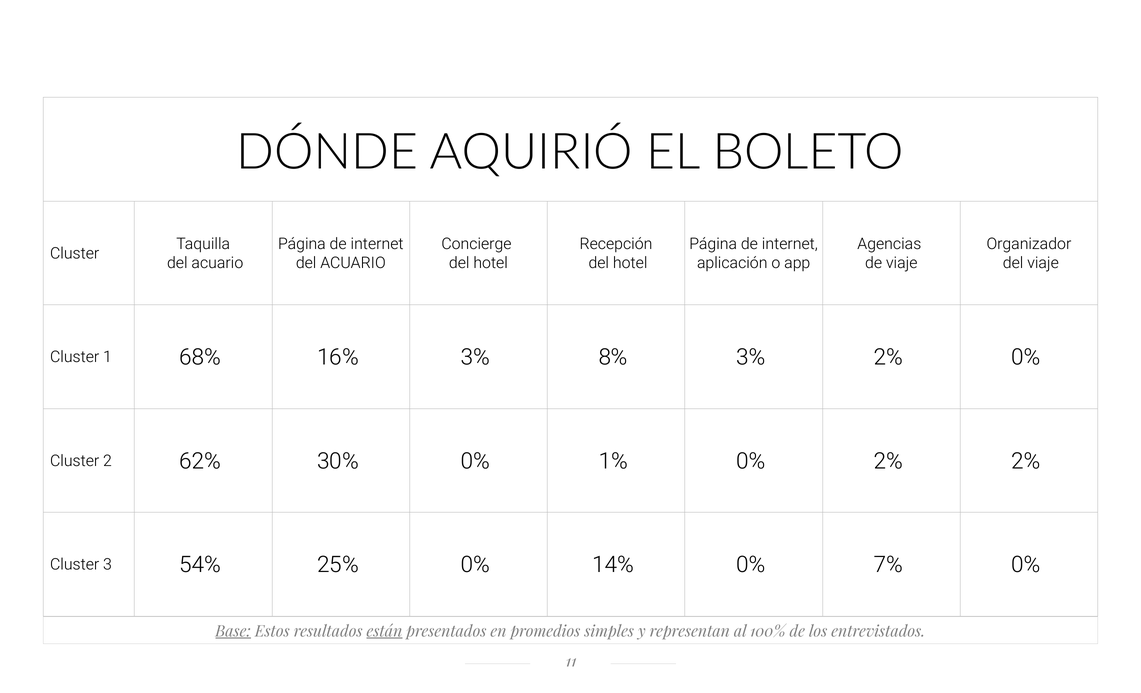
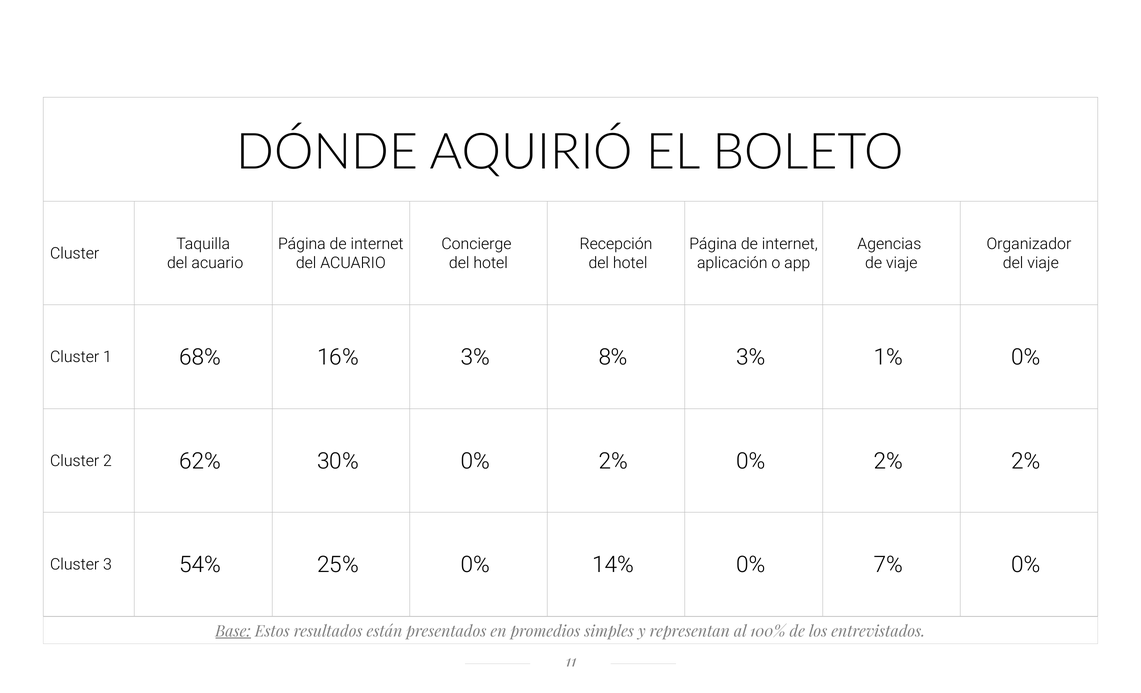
3% 2%: 2% -> 1%
30% 0% 1%: 1% -> 2%
están underline: present -> none
